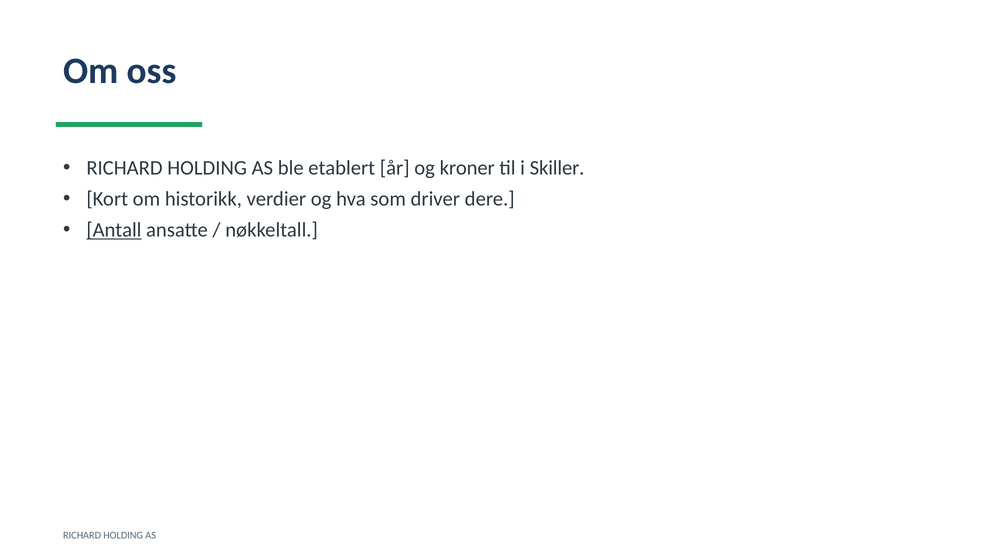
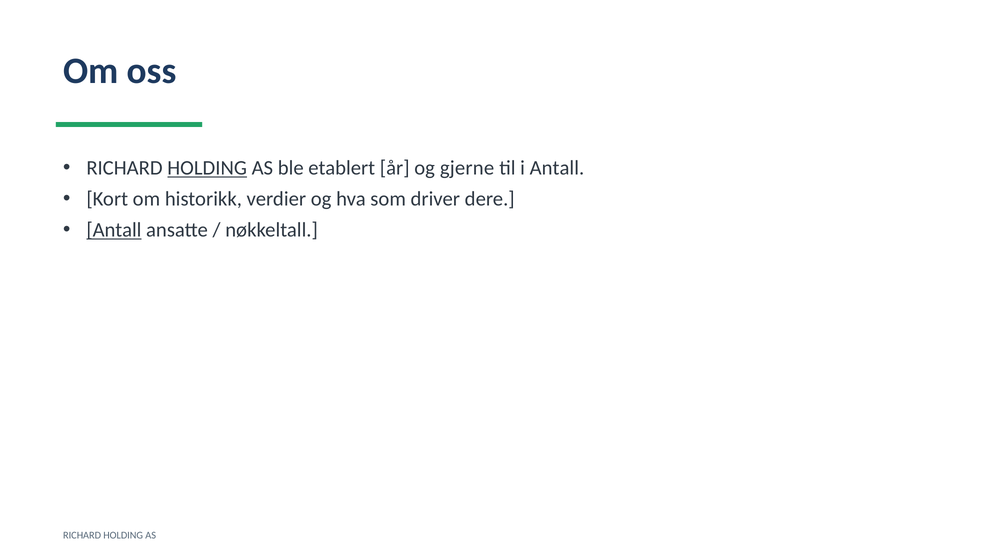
HOLDING at (207, 168) underline: none -> present
kroner: kroner -> gjerne
i Skiller: Skiller -> Antall
